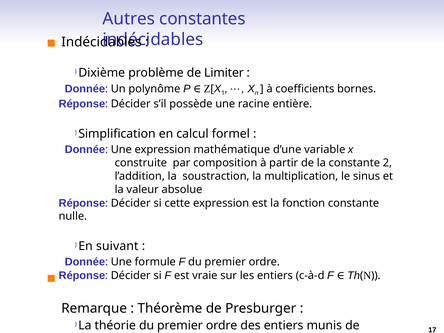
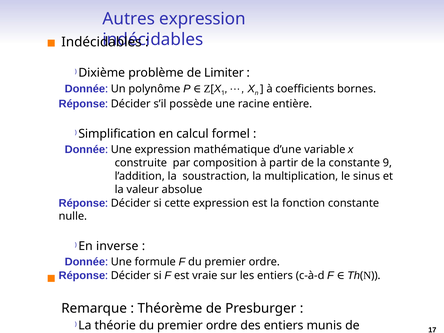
Autres constantes: constantes -> expression
2: 2 -> 9
suivant: suivant -> inverse
